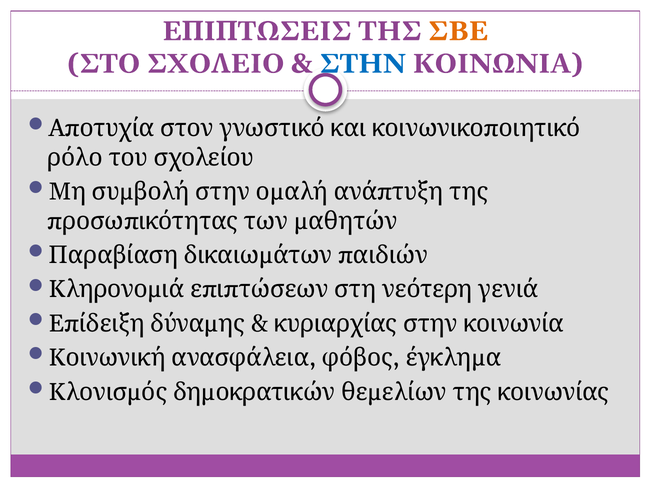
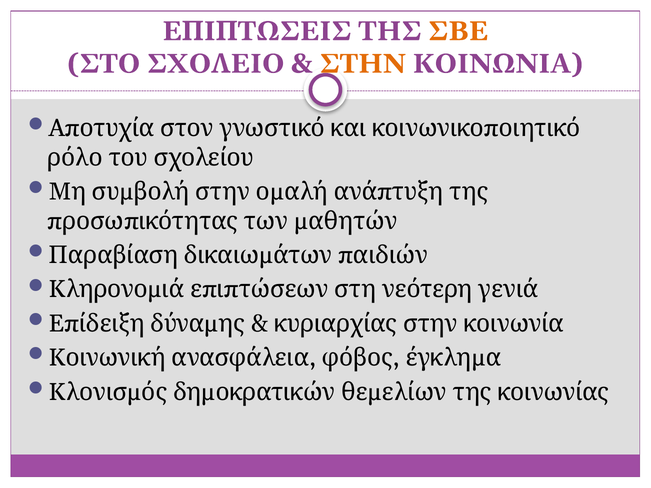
ΣΤΗΝ colour: blue -> orange
